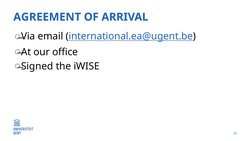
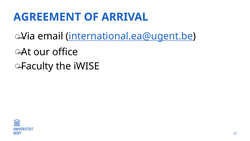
Signed: Signed -> Faculty
